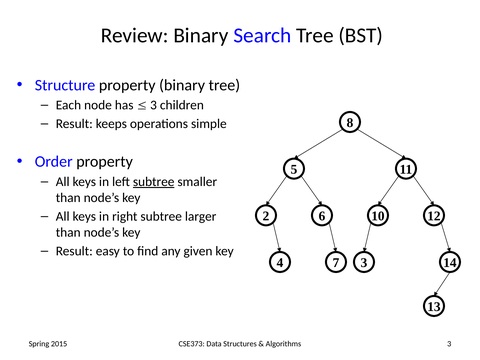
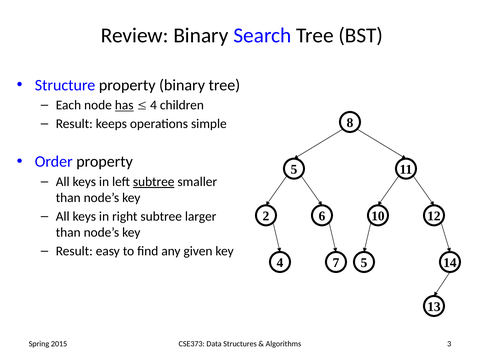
has underline: none -> present
3 at (154, 105): 3 -> 4
7 3: 3 -> 5
